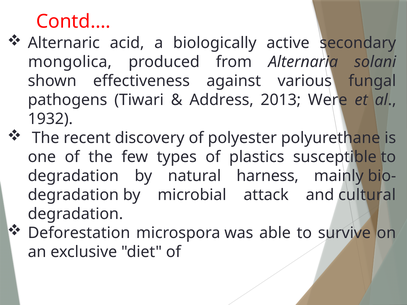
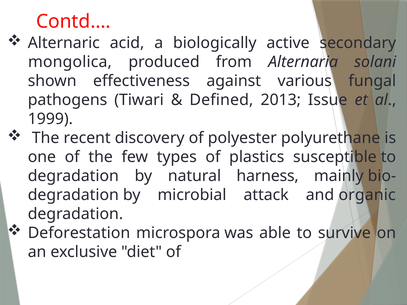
Address: Address -> Defined
Were: Were -> Issue
1932: 1932 -> 1999
cultural: cultural -> organic
